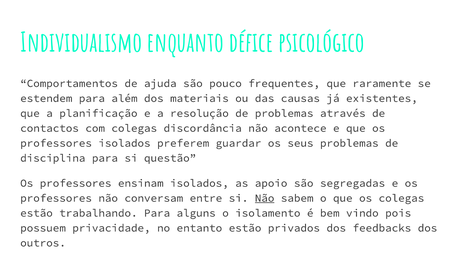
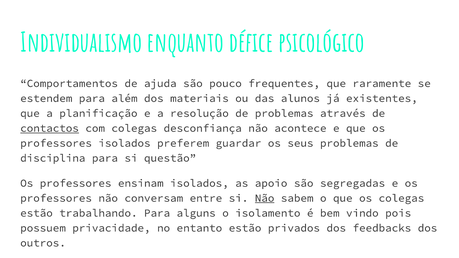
causas: causas -> alunos
contactos underline: none -> present
discordância: discordância -> desconfiança
